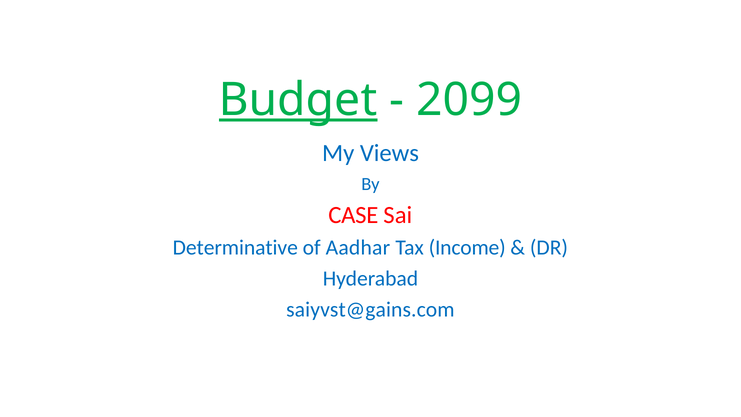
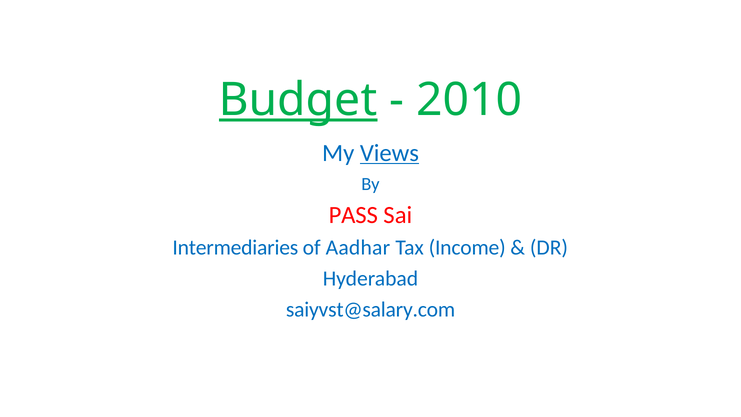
2099: 2099 -> 2010
Views underline: none -> present
CASE: CASE -> PASS
Determinative: Determinative -> Intermediaries
saiyvst@gains.com: saiyvst@gains.com -> saiyvst@salary.com
